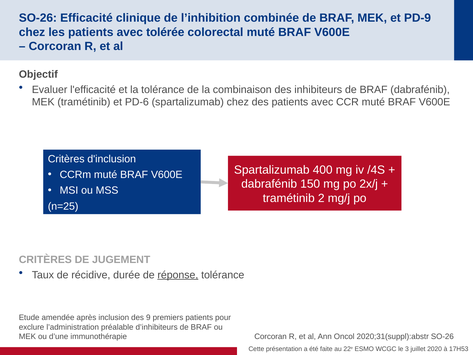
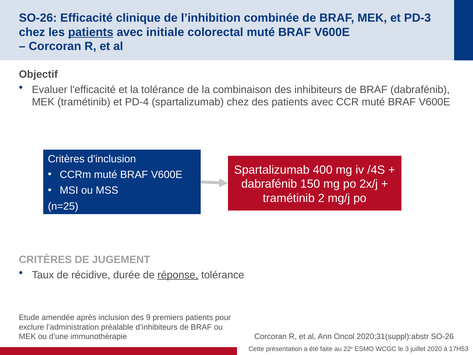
PD-9: PD-9 -> PD-3
patients at (91, 32) underline: none -> present
tolérée: tolérée -> initiale
PD-6: PD-6 -> PD-4
